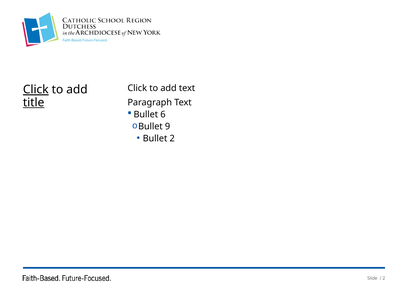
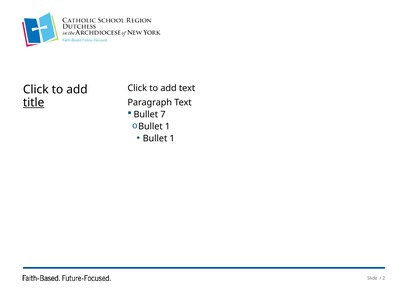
Click at (36, 90) underline: present -> none
6: 6 -> 7
9 at (168, 126): 9 -> 1
2 at (172, 138): 2 -> 1
